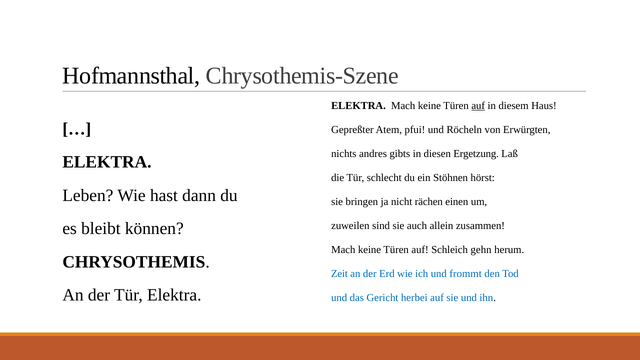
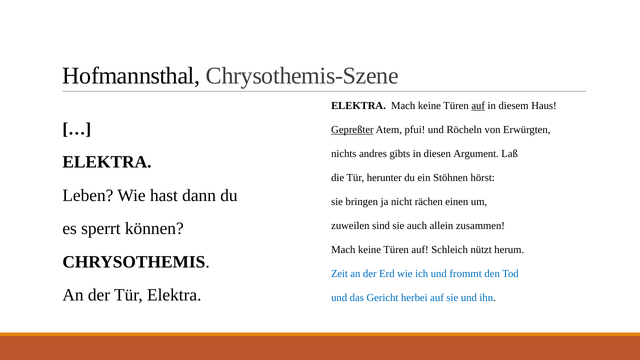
Gepreßter underline: none -> present
Ergetzung: Ergetzung -> Argument
schlecht: schlecht -> herunter
bleibt: bleibt -> sperrt
gehn: gehn -> nützt
